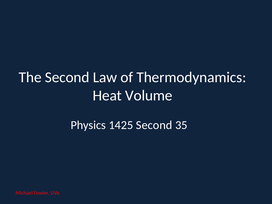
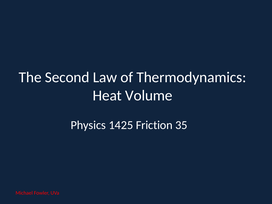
1425 Second: Second -> Friction
